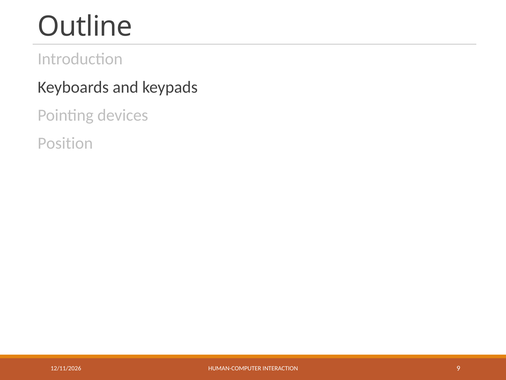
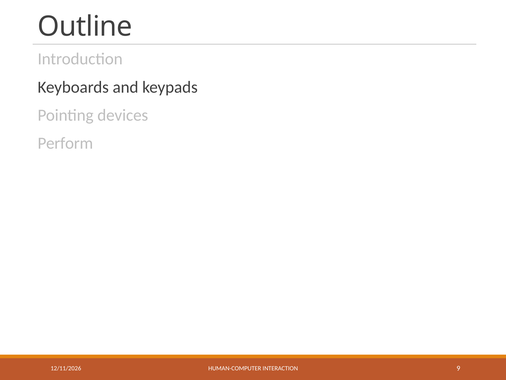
Position: Position -> Perform
